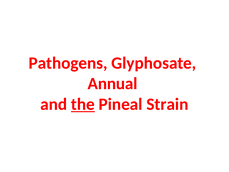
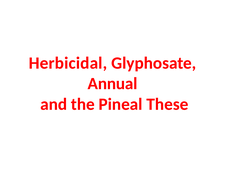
Pathogens: Pathogens -> Herbicidal
the underline: present -> none
Strain: Strain -> These
